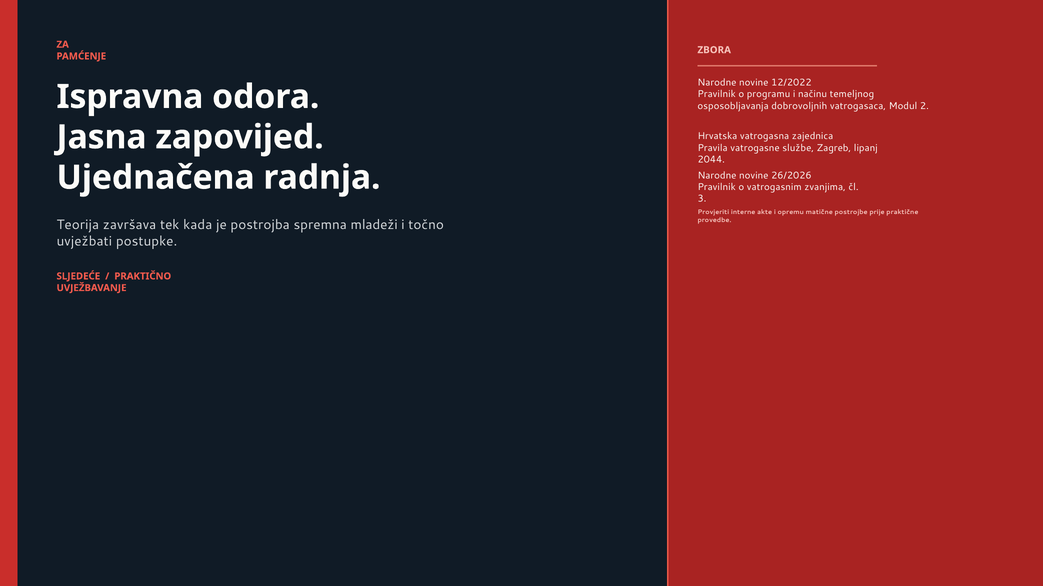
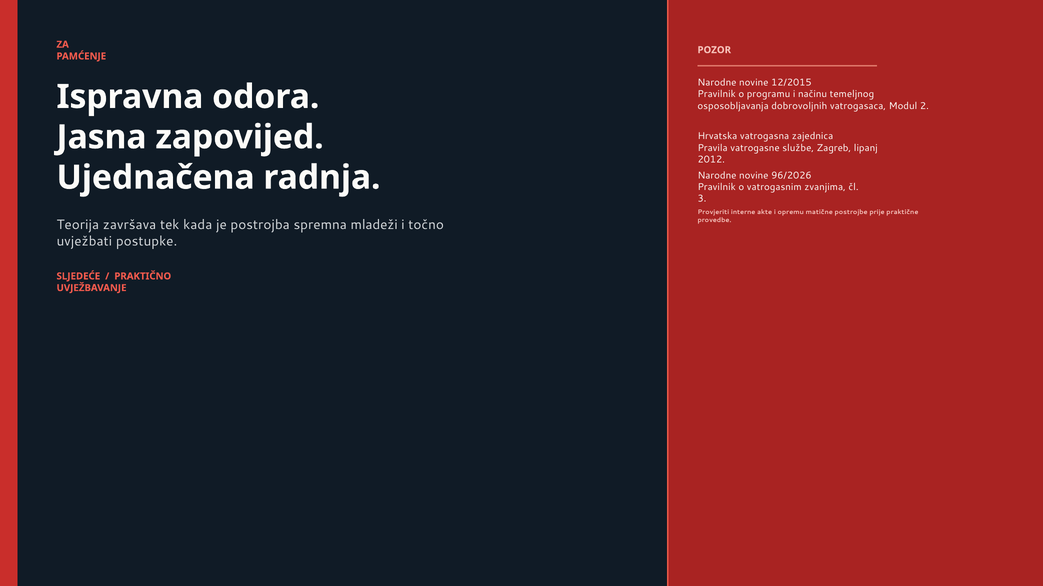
ZBORA: ZBORA -> POZOR
12/2022: 12/2022 -> 12/2015
2044: 2044 -> 2012
26/2026: 26/2026 -> 96/2026
